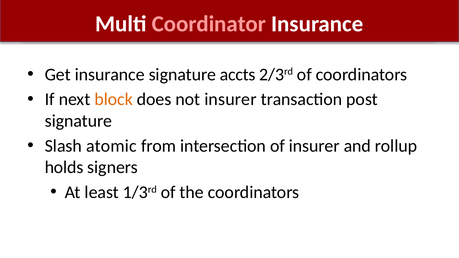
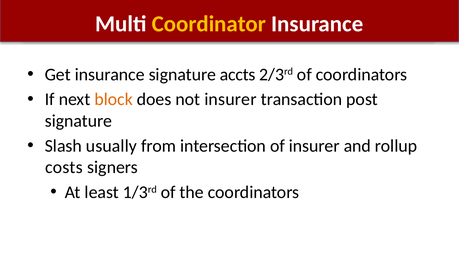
Coordinator colour: pink -> yellow
atomic: atomic -> usually
holds: holds -> costs
